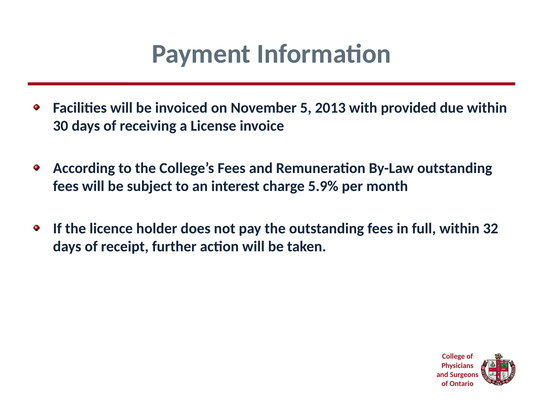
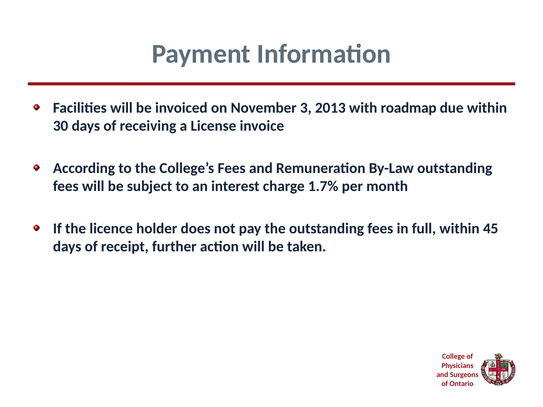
5: 5 -> 3
provided: provided -> roadmap
5.9%: 5.9% -> 1.7%
32: 32 -> 45
